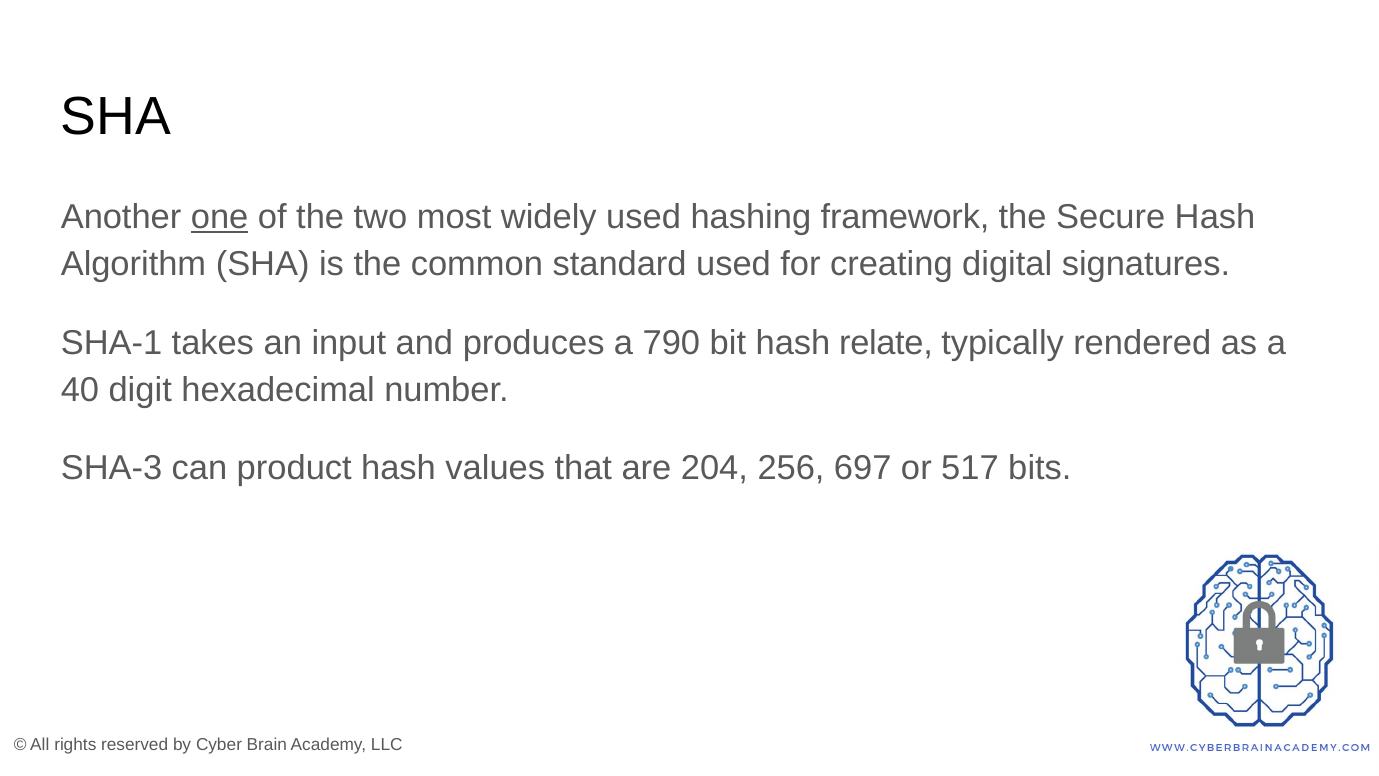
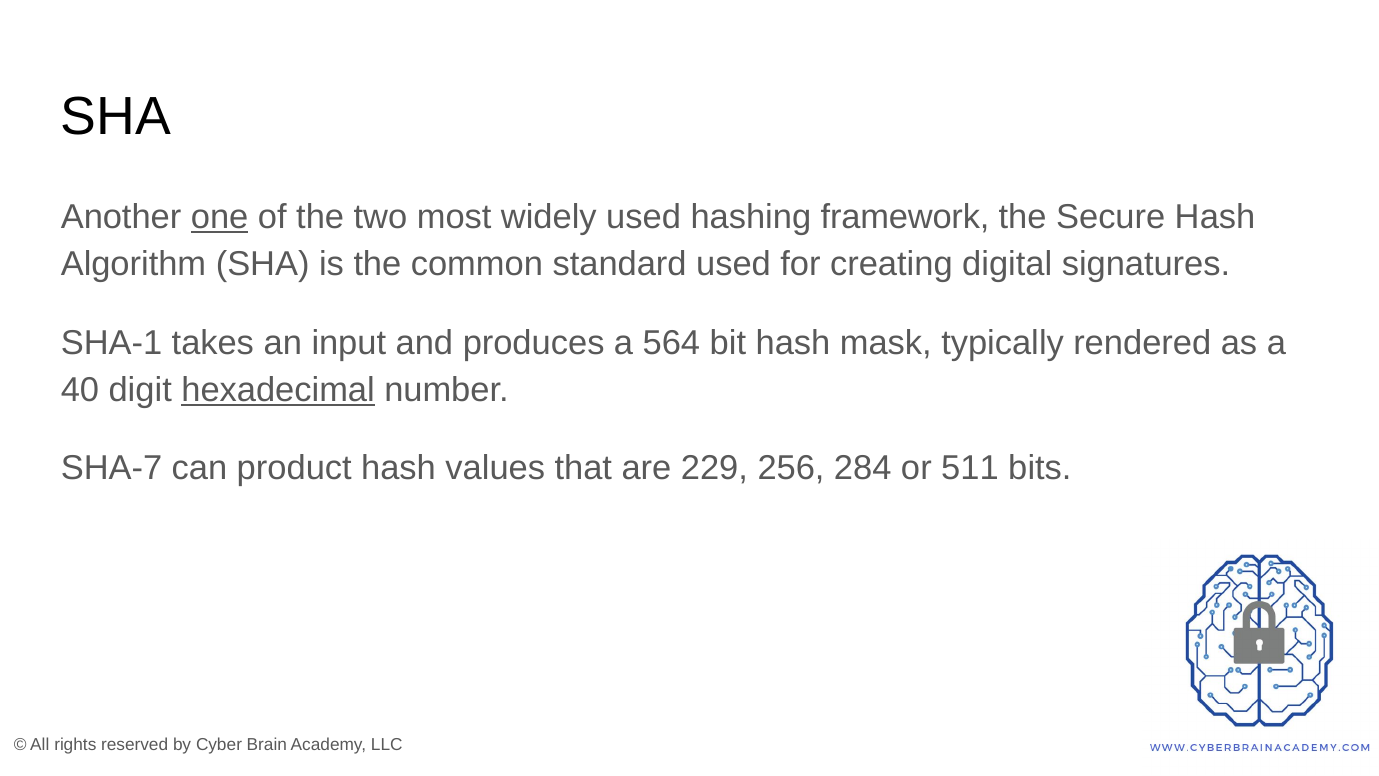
790: 790 -> 564
relate: relate -> mask
hexadecimal underline: none -> present
SHA-3: SHA-3 -> SHA-7
204: 204 -> 229
697: 697 -> 284
517: 517 -> 511
